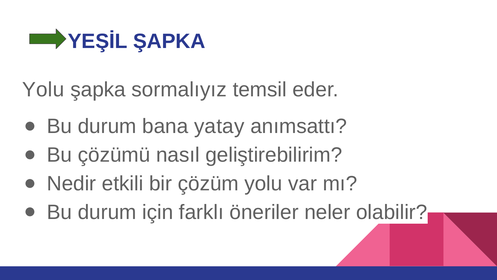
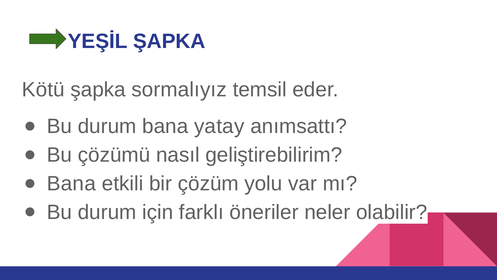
Yolu at (43, 89): Yolu -> Kötü
Nedir at (71, 183): Nedir -> Bana
